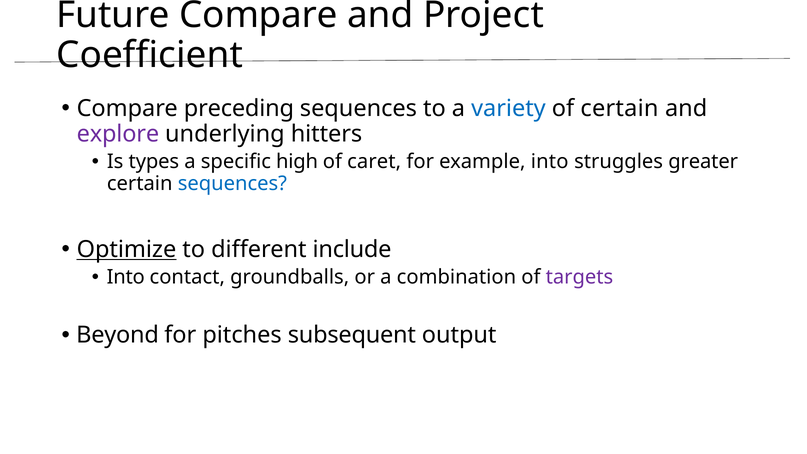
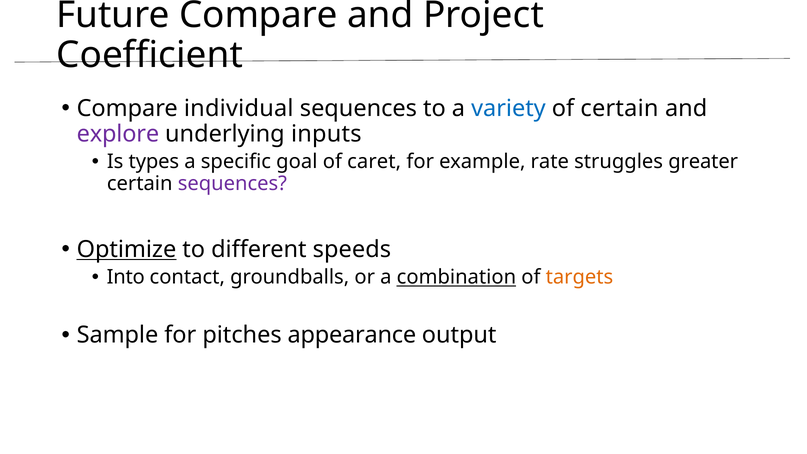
preceding: preceding -> individual
hitters: hitters -> inputs
high: high -> goal
example into: into -> rate
sequences at (232, 184) colour: blue -> purple
include: include -> speeds
combination underline: none -> present
targets colour: purple -> orange
Beyond: Beyond -> Sample
subsequent: subsequent -> appearance
